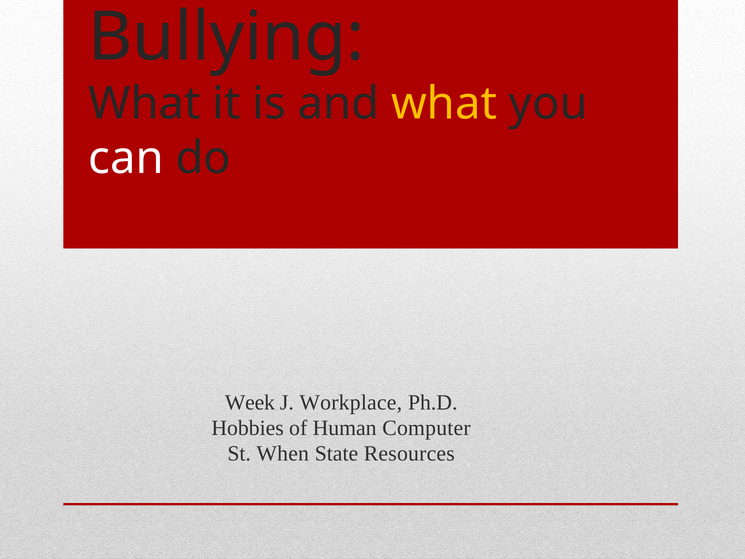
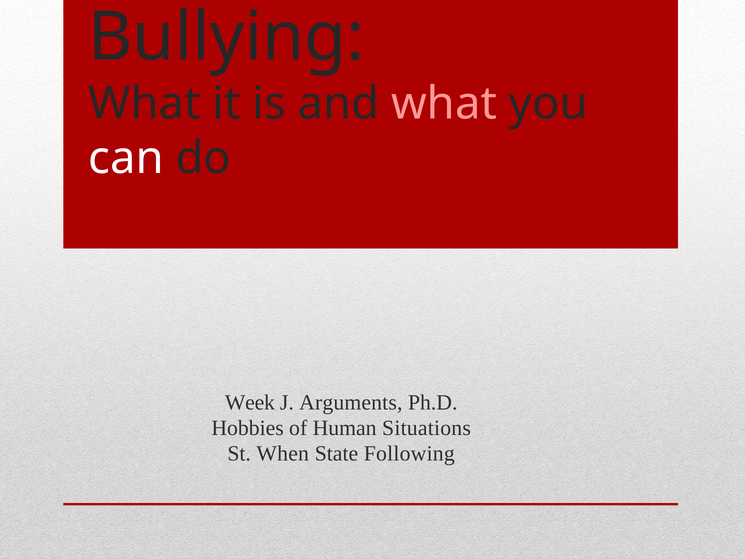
what at (444, 104) colour: yellow -> pink
J Workplace: Workplace -> Arguments
Computer: Computer -> Situations
Resources: Resources -> Following
